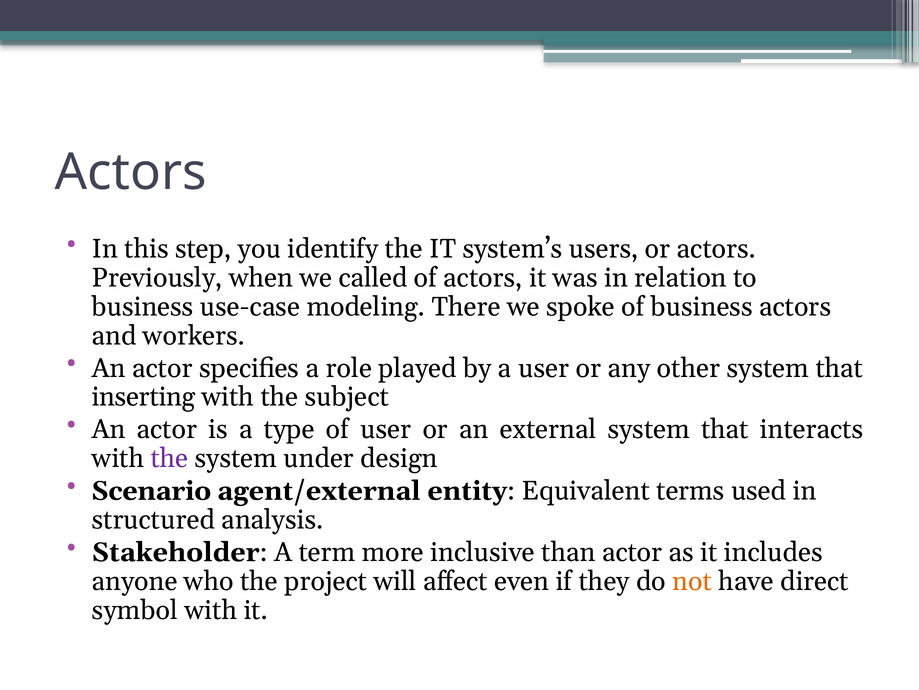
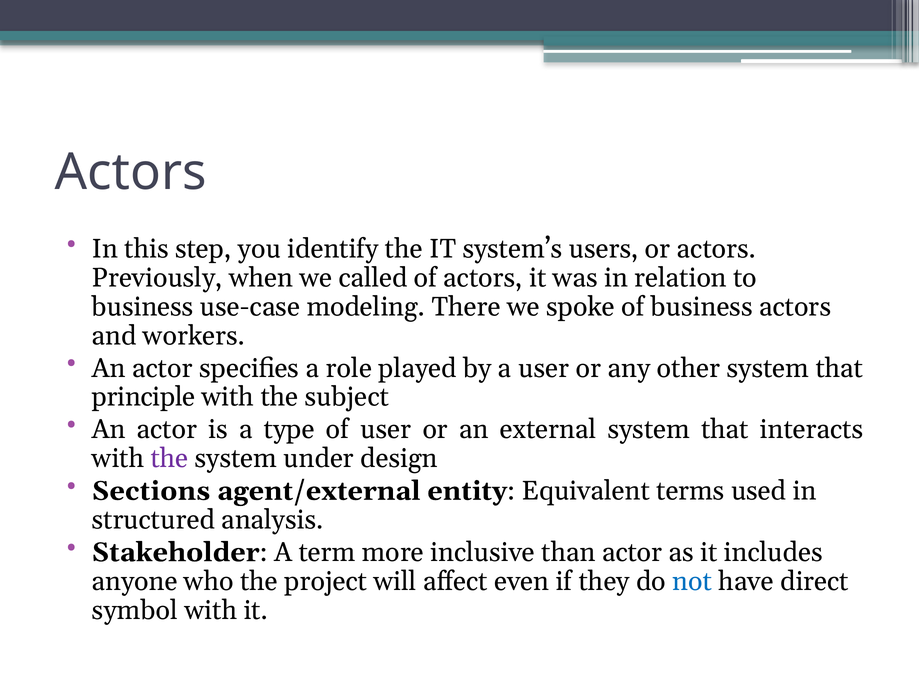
inserting: inserting -> principle
Scenario: Scenario -> Sections
not colour: orange -> blue
